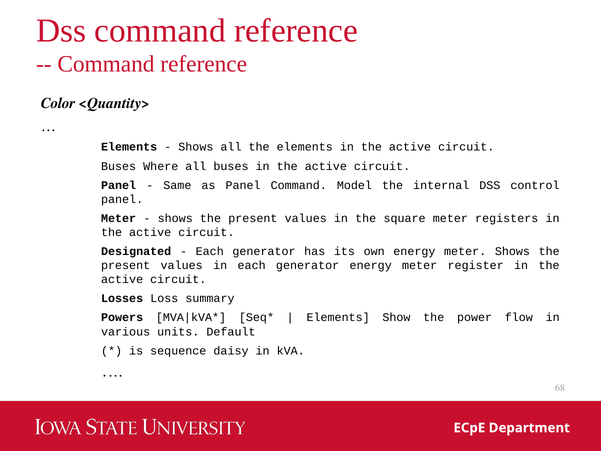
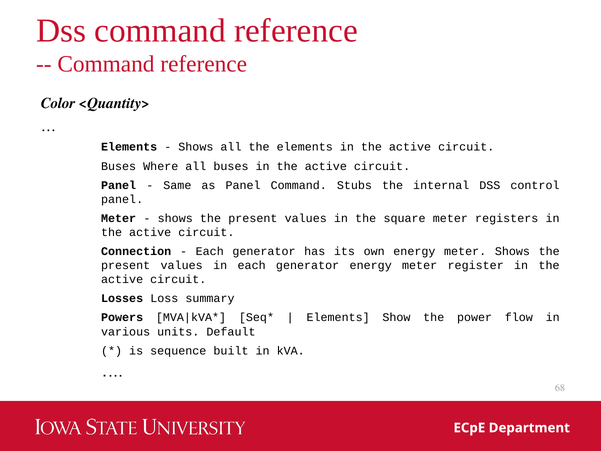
Model: Model -> Stubs
Designated: Designated -> Connection
daisy: daisy -> built
